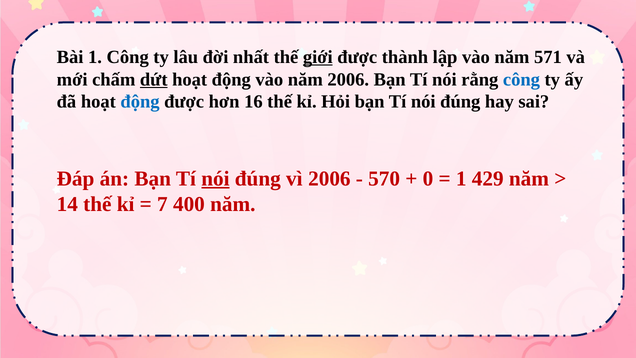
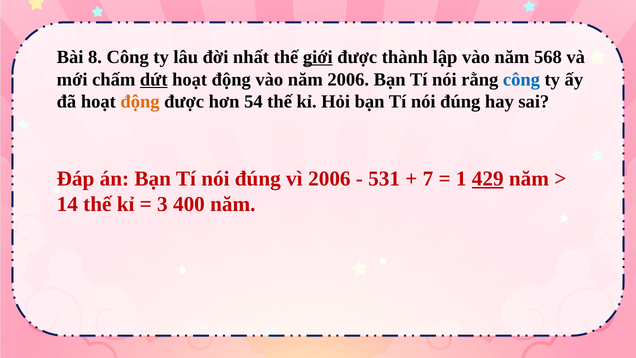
Bài 1: 1 -> 8
571: 571 -> 568
động at (140, 102) colour: blue -> orange
16: 16 -> 54
nói at (215, 179) underline: present -> none
570: 570 -> 531
0: 0 -> 7
429 underline: none -> present
7: 7 -> 3
